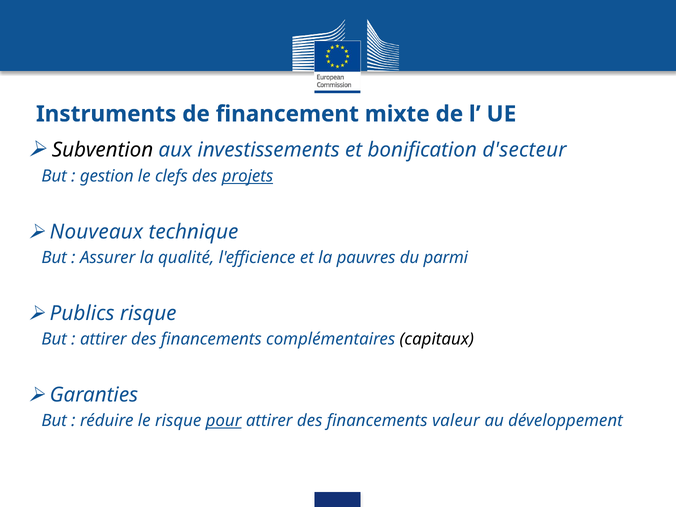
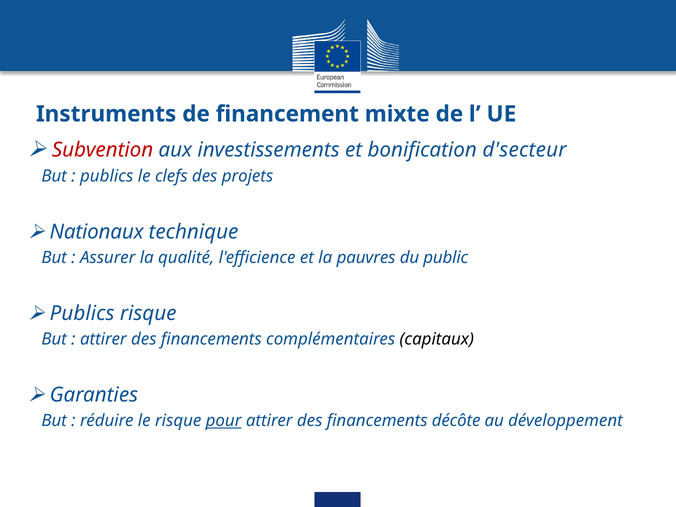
Subvention colour: black -> red
gestion at (107, 176): gestion -> publics
projets underline: present -> none
Nouveaux: Nouveaux -> Nationaux
parmi: parmi -> public
valeur: valeur -> décôte
